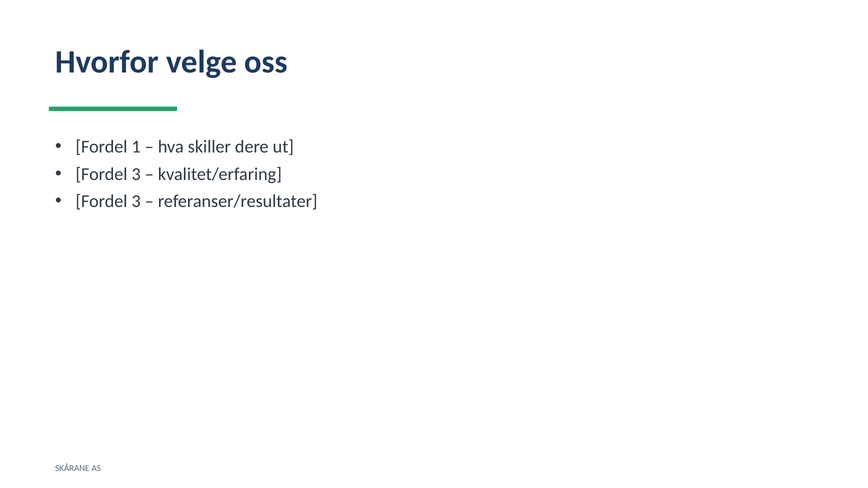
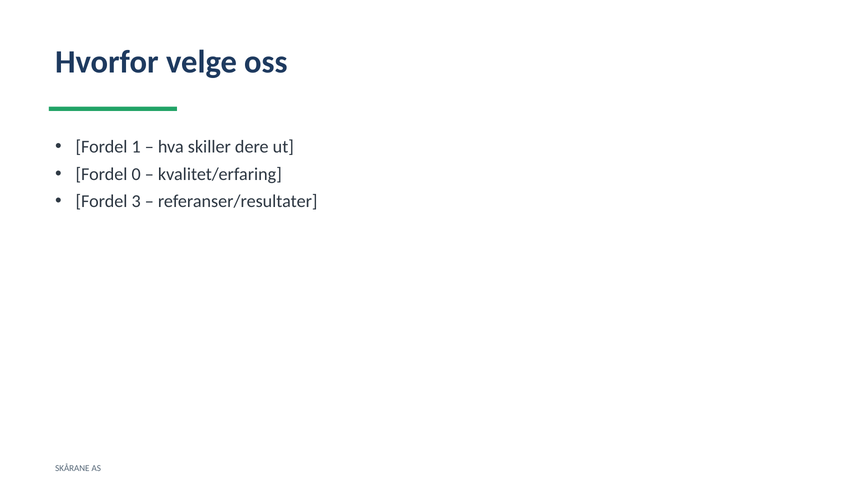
3 at (136, 174): 3 -> 0
